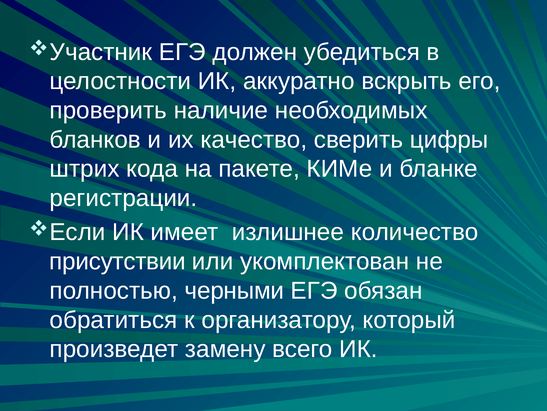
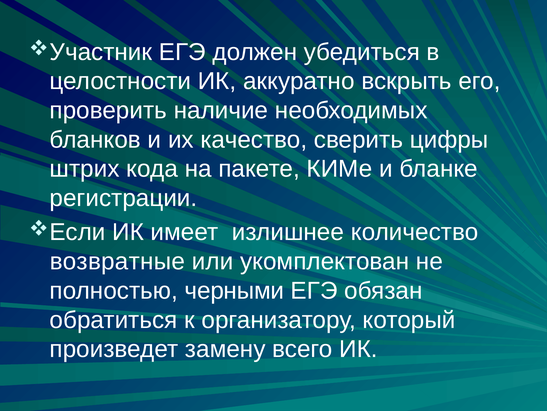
присутствии: присутствии -> возвратные
